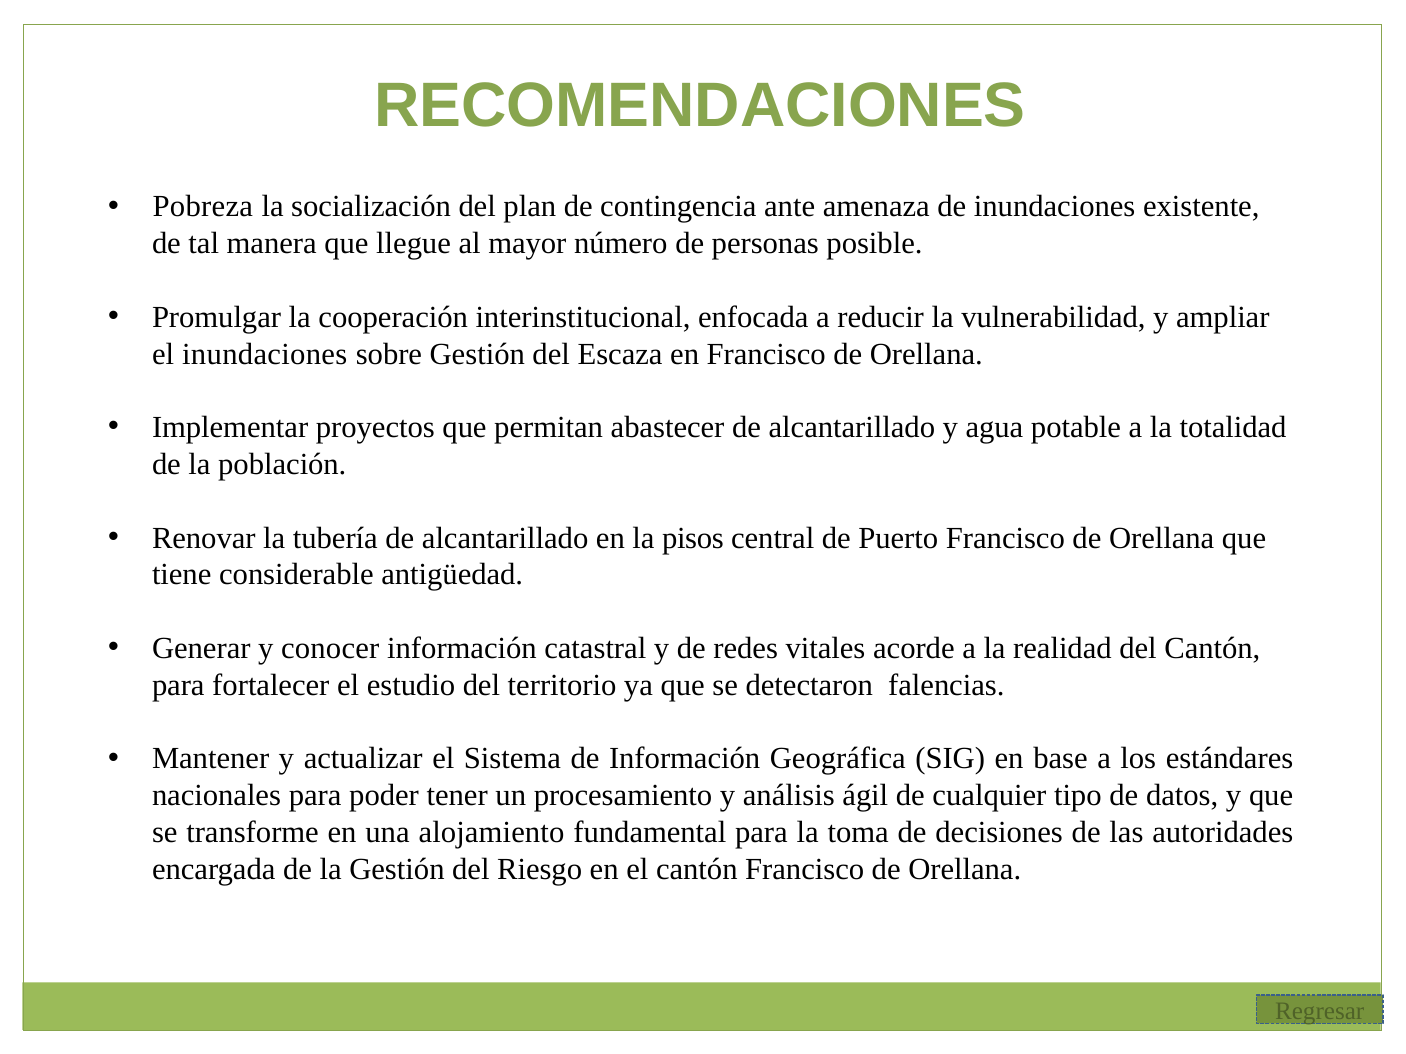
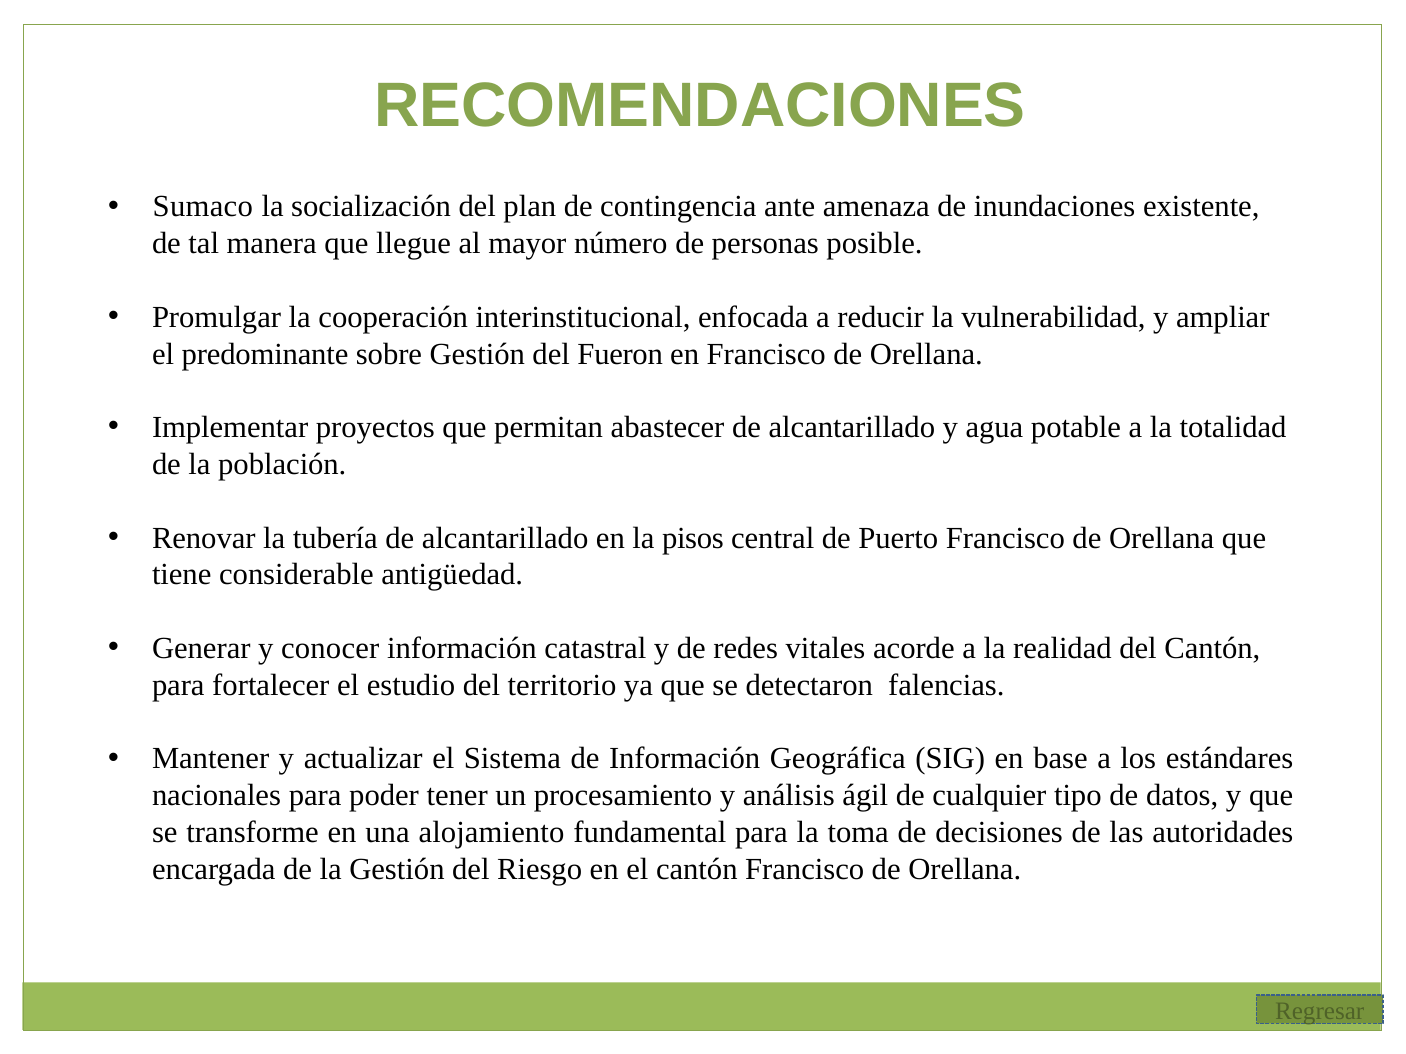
Pobreza: Pobreza -> Sumaco
el inundaciones: inundaciones -> predominante
Escaza: Escaza -> Fueron
